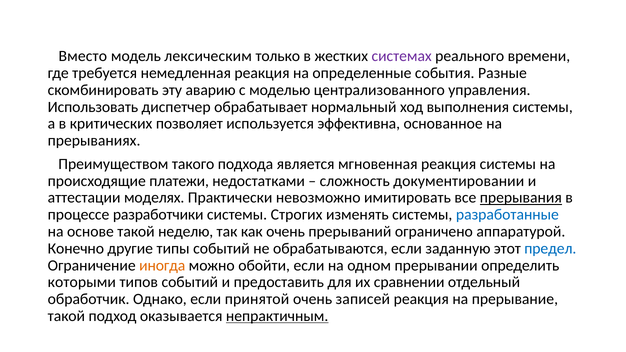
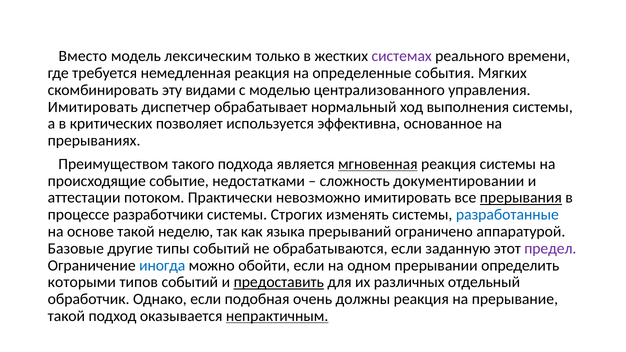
Разные: Разные -> Мягких
аварию: аварию -> видами
Использовать at (93, 107): Использовать -> Имитировать
мгновенная underline: none -> present
платежи: платежи -> событие
моделях: моделях -> потоком
как очень: очень -> языка
Конечно: Конечно -> Базовые
предел colour: blue -> purple
иногда colour: orange -> blue
предоставить underline: none -> present
сравнении: сравнении -> различных
принятой: принятой -> подобная
записей: записей -> должны
